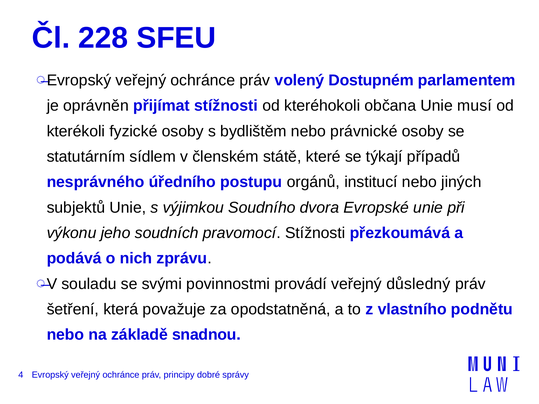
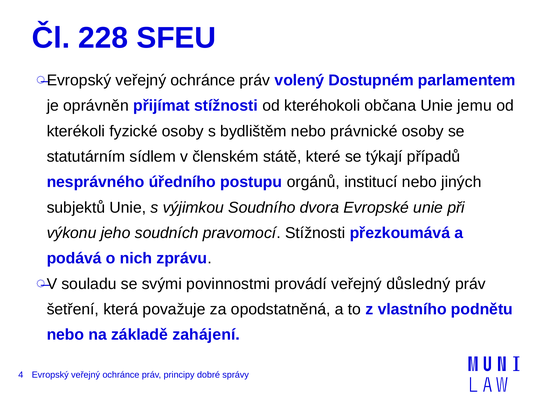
musí: musí -> jemu
snadnou: snadnou -> zahájení
